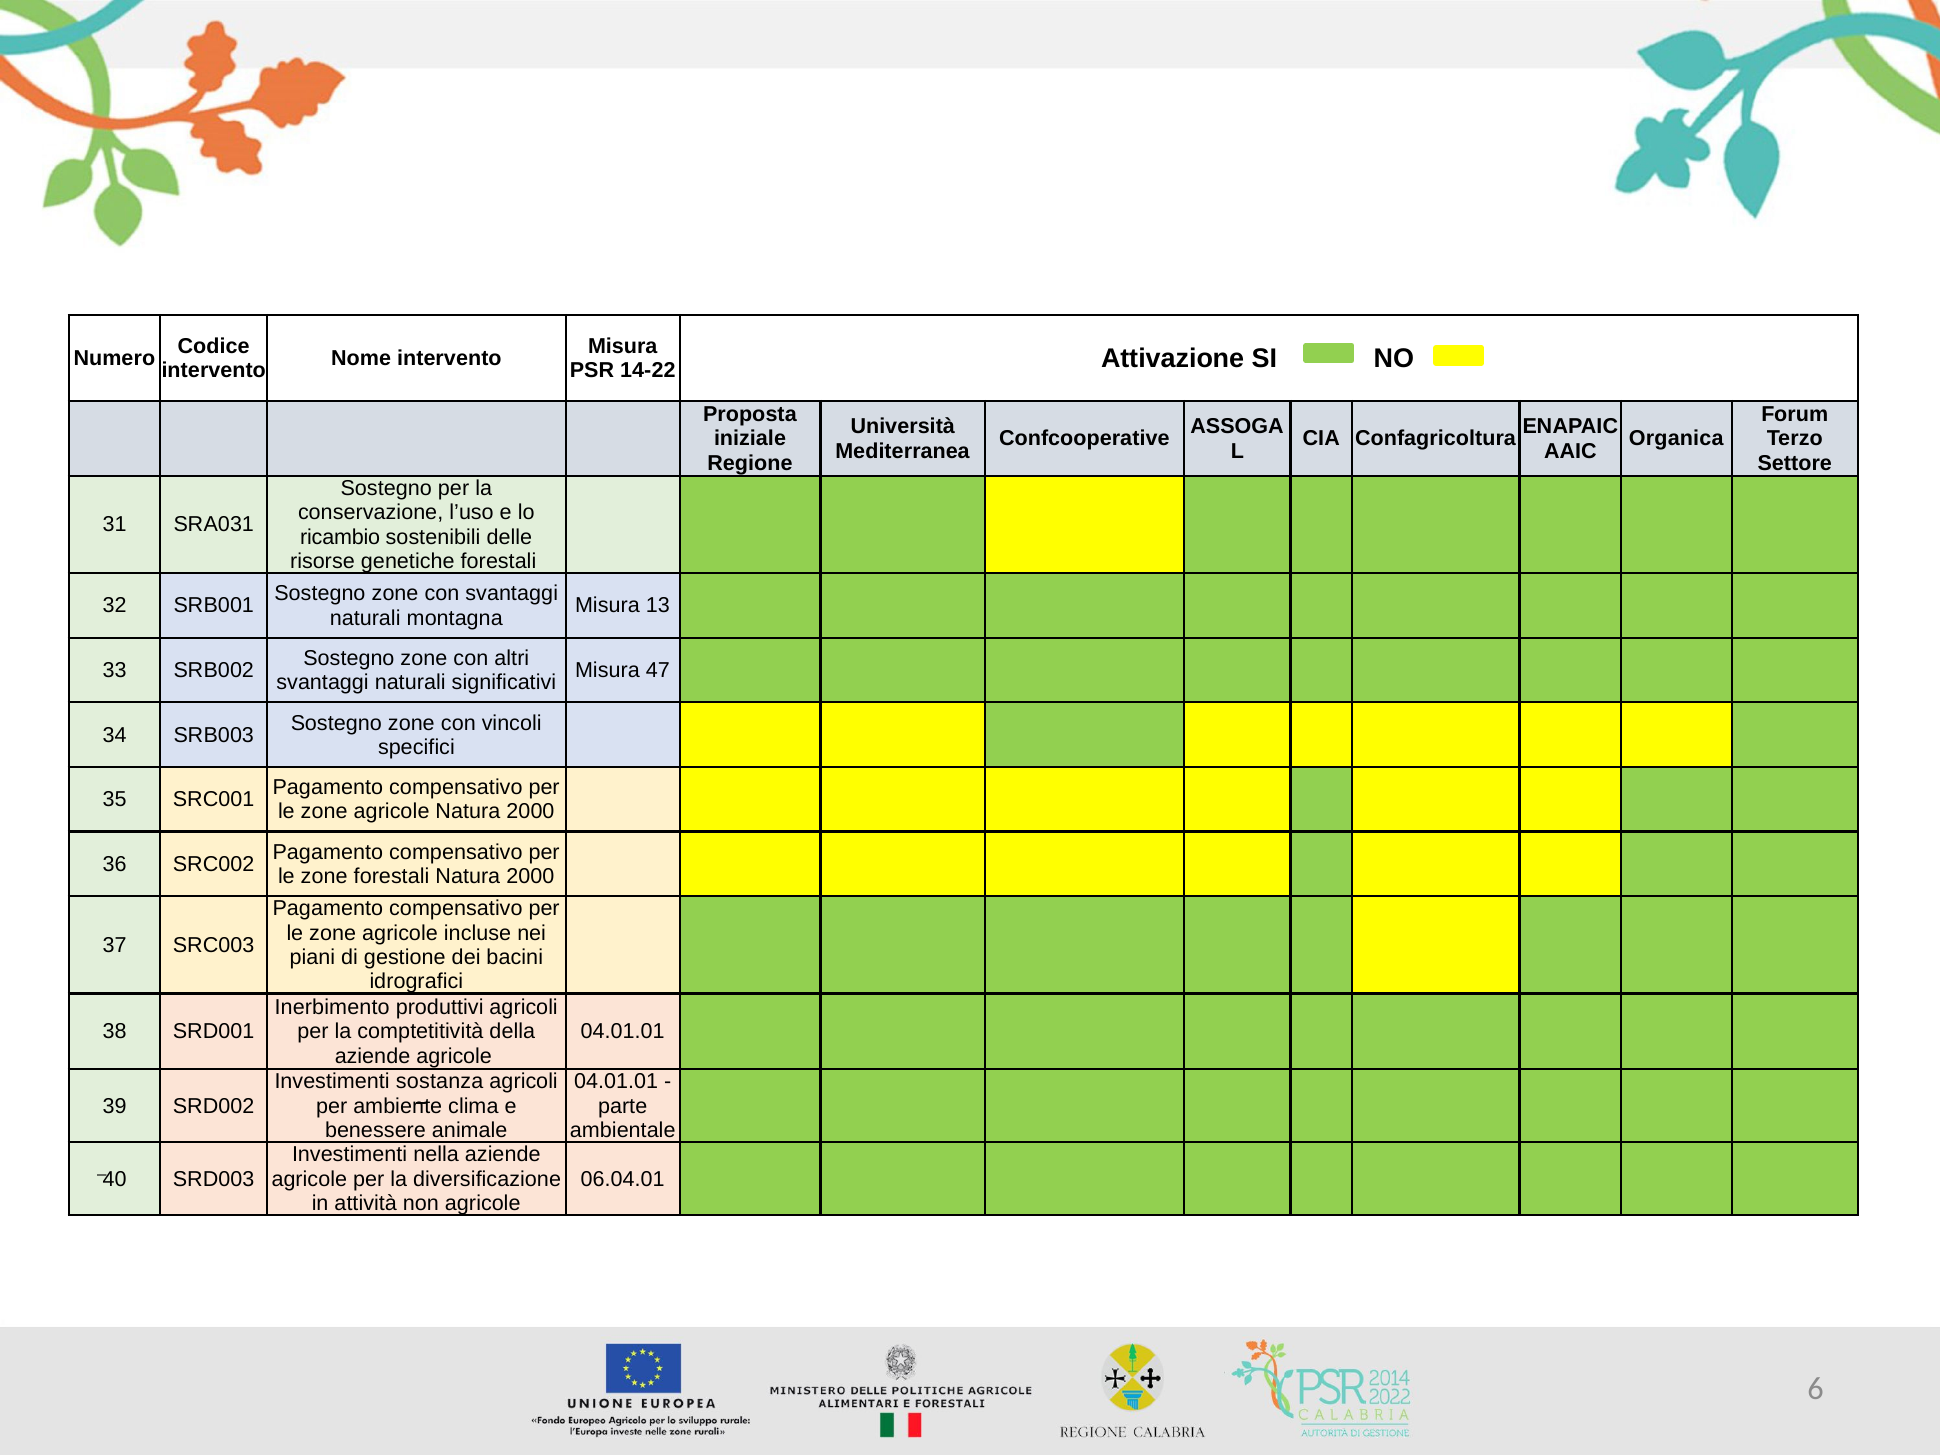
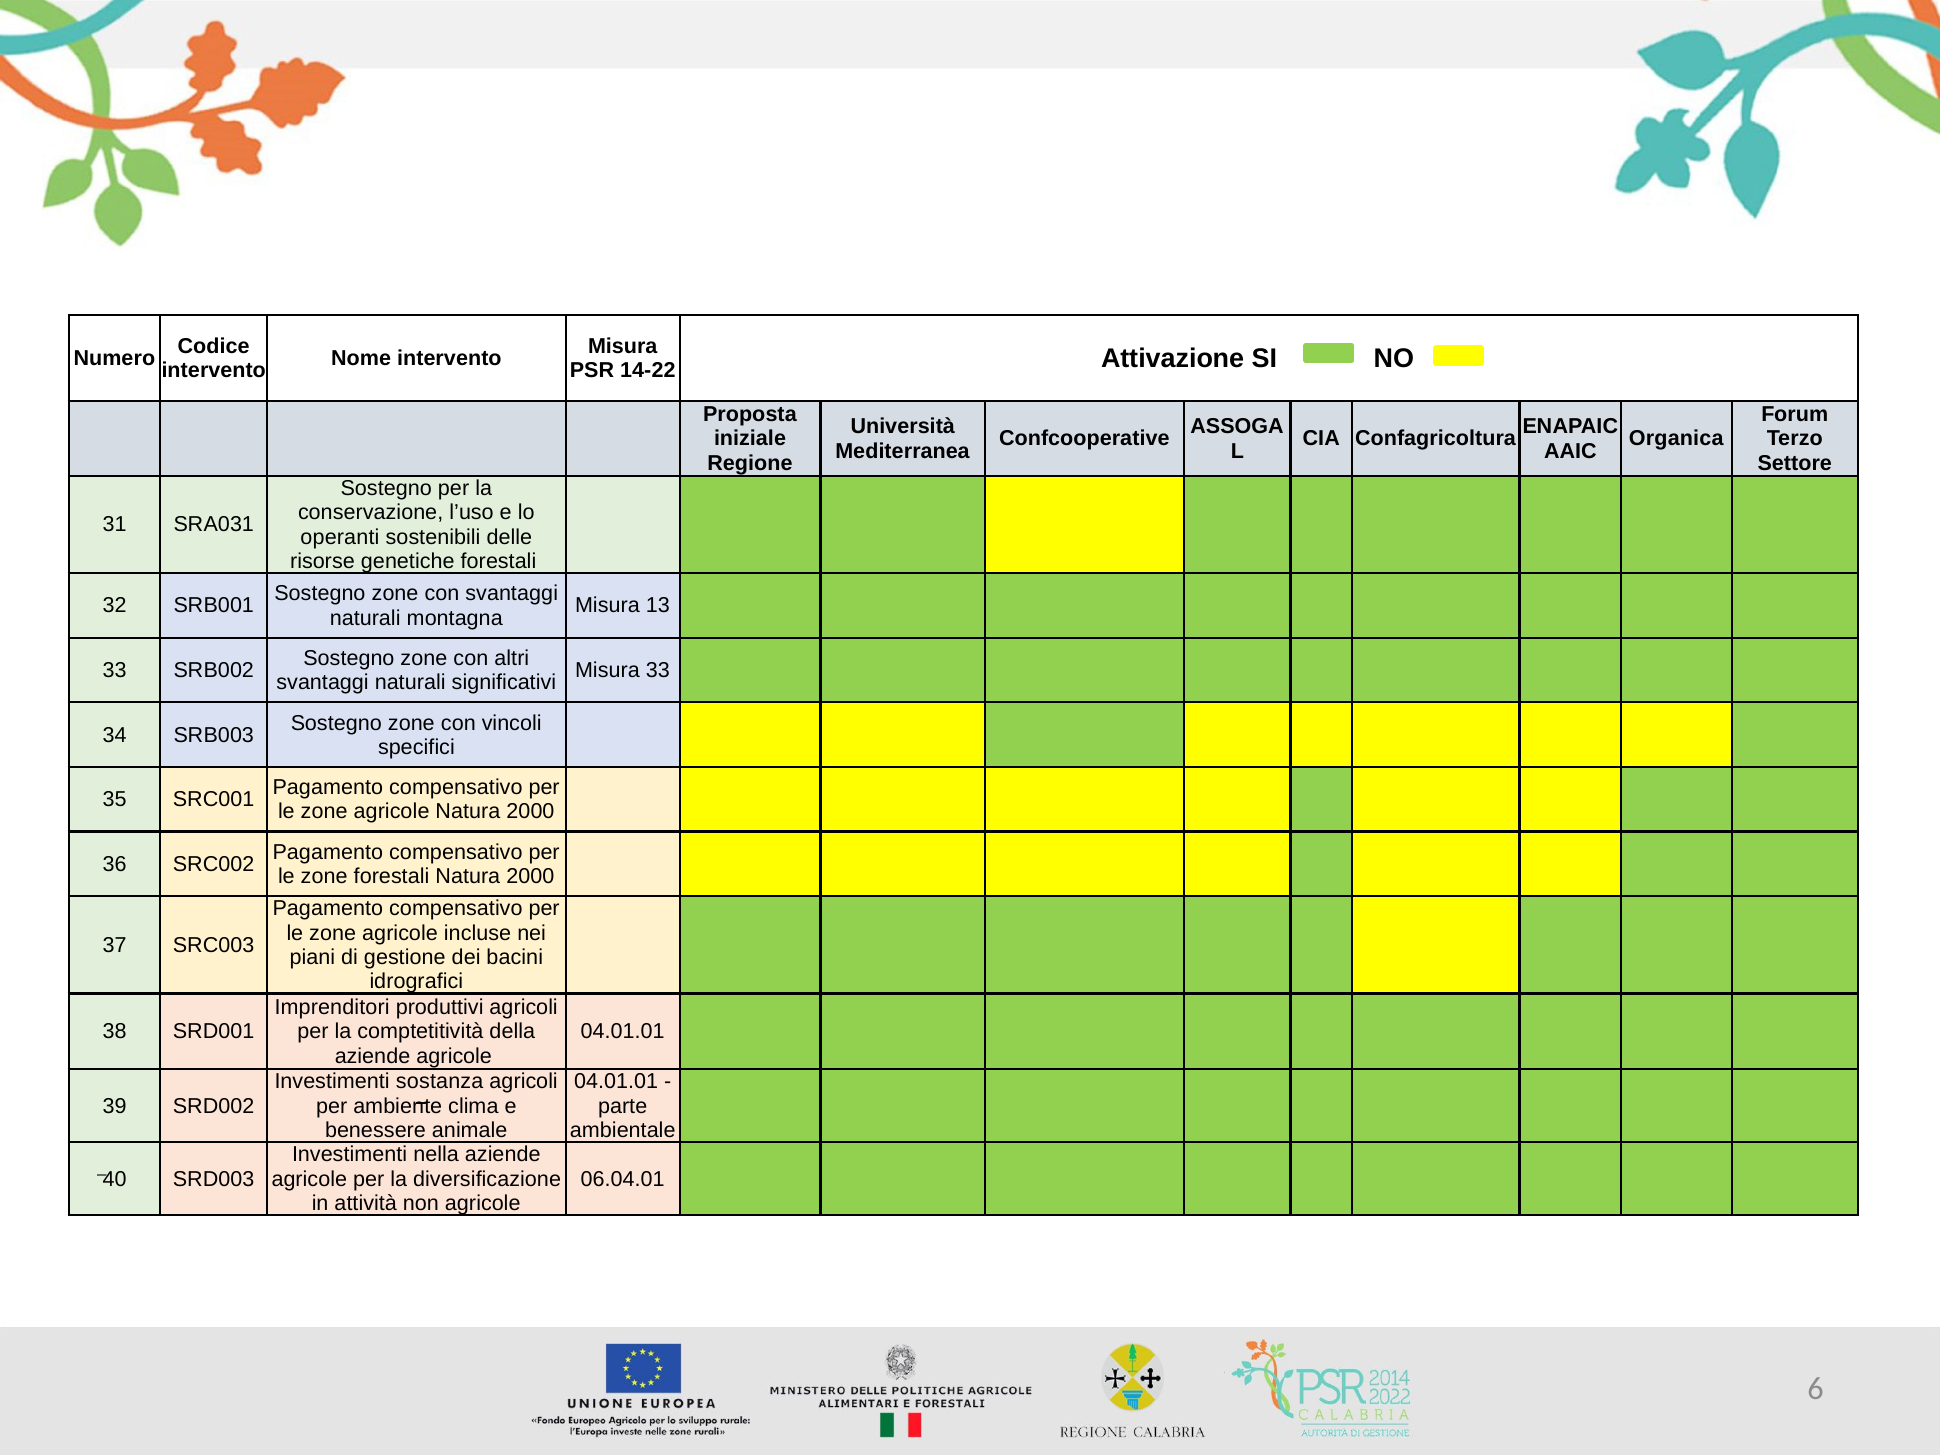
ricambio: ricambio -> operanti
Misura 47: 47 -> 33
Inerbimento: Inerbimento -> Imprenditori
